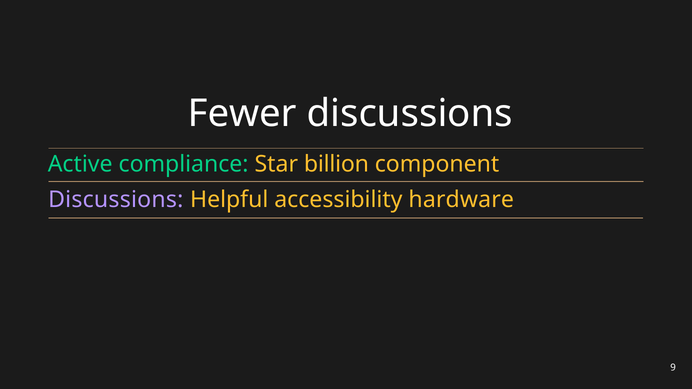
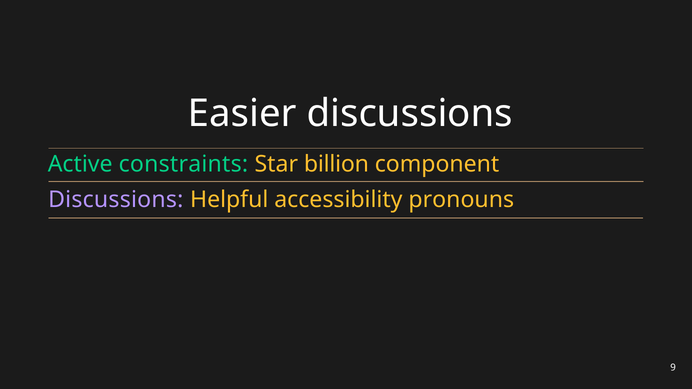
Fewer: Fewer -> Easier
compliance: compliance -> constraints
hardware: hardware -> pronouns
